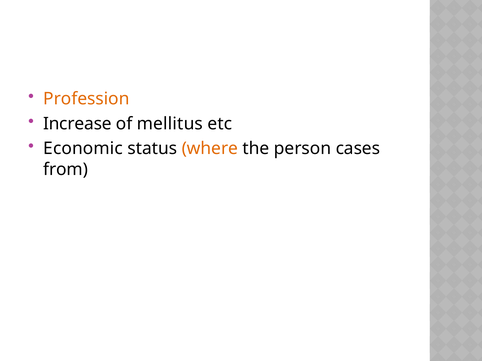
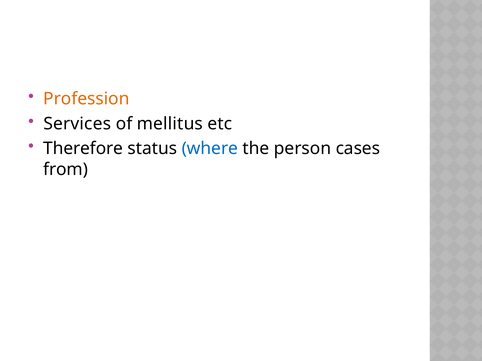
Increase: Increase -> Services
Economic: Economic -> Therefore
where colour: orange -> blue
